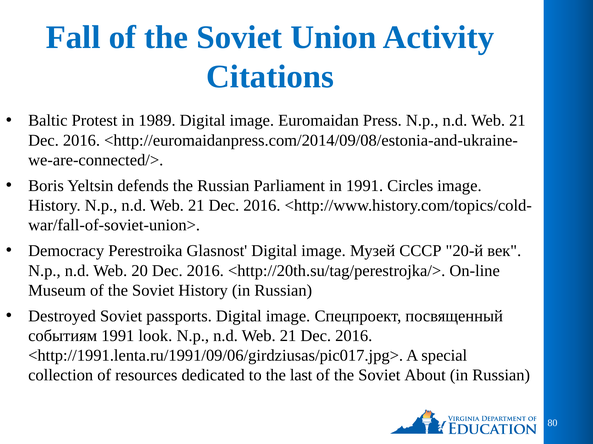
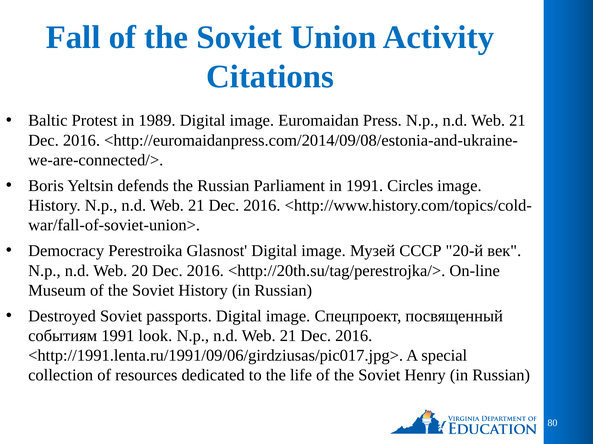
last: last -> life
About: About -> Henry
